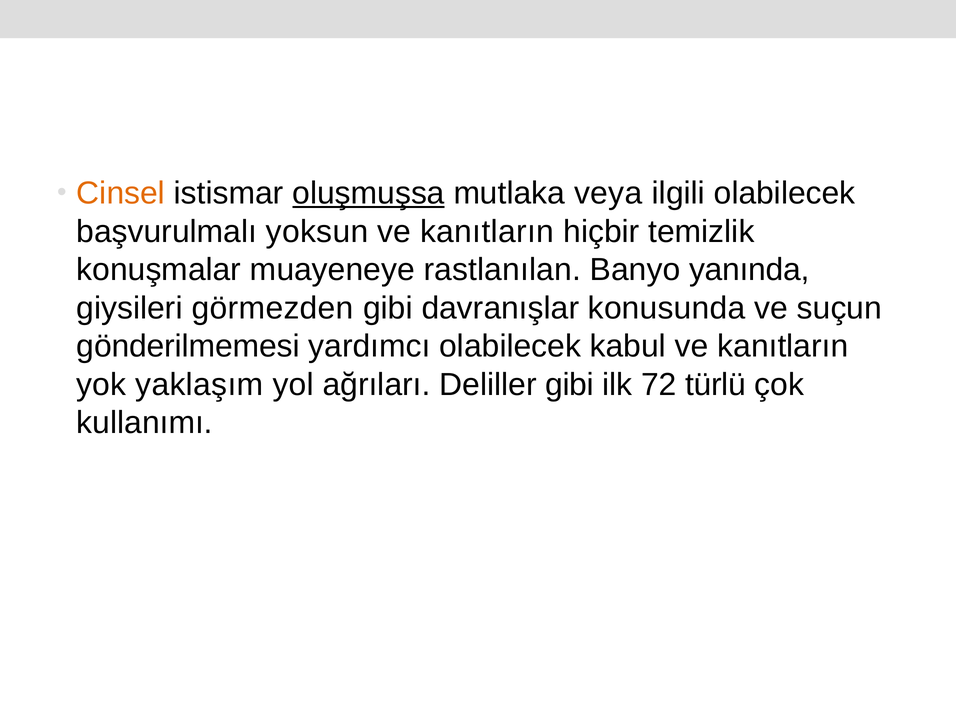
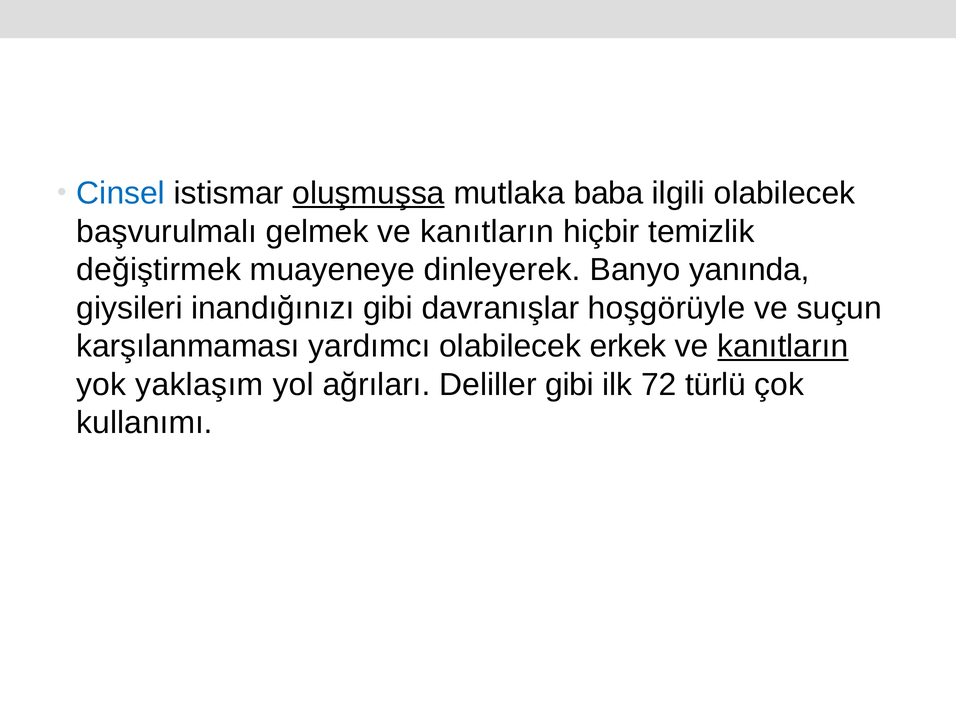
Cinsel colour: orange -> blue
veya: veya -> baba
yoksun: yoksun -> gelmek
konuşmalar: konuşmalar -> değiştirmek
rastlanılan: rastlanılan -> dinleyerek
görmezden: görmezden -> inandığınızı
konusunda: konusunda -> hoşgörüyle
gönderilmemesi: gönderilmemesi -> karşılanmaması
kabul: kabul -> erkek
kanıtların at (783, 346) underline: none -> present
